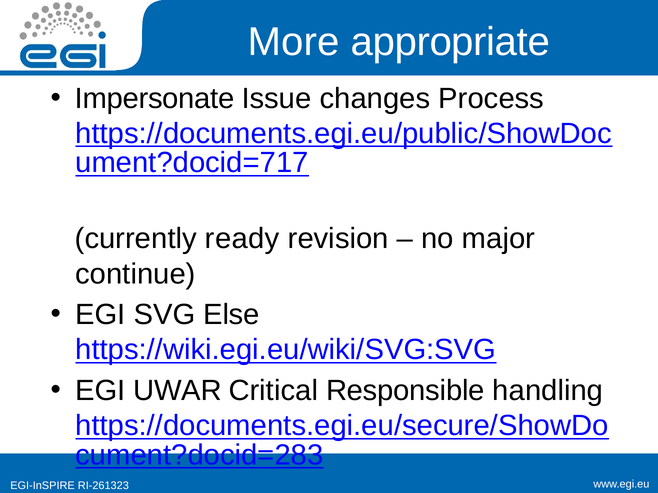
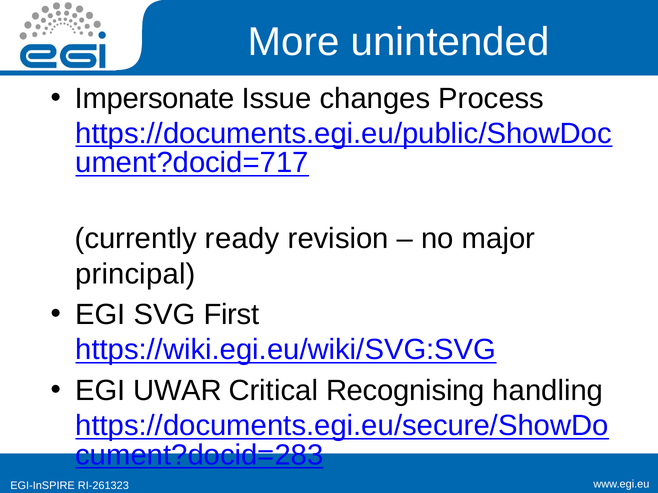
appropriate: appropriate -> unintended
continue: continue -> principal
Else: Else -> First
Responsible: Responsible -> Recognising
